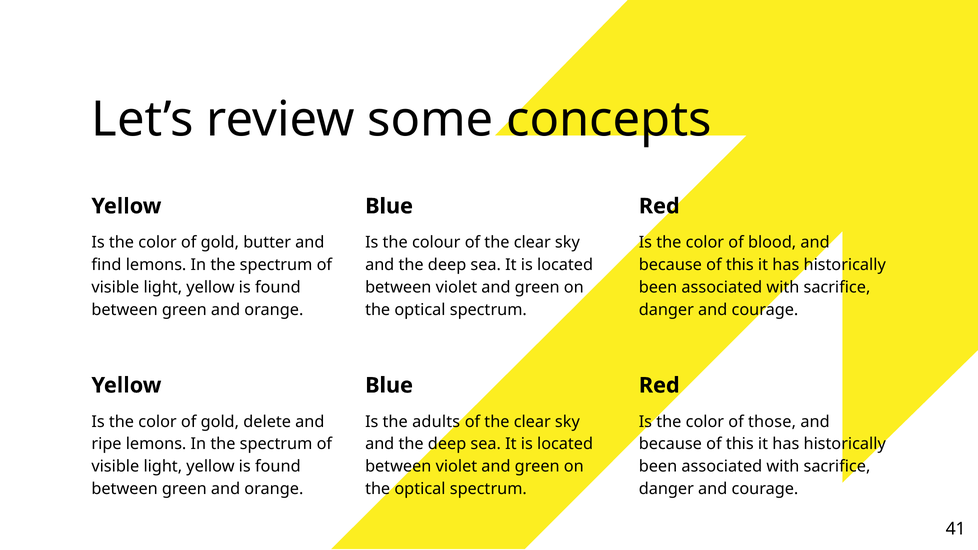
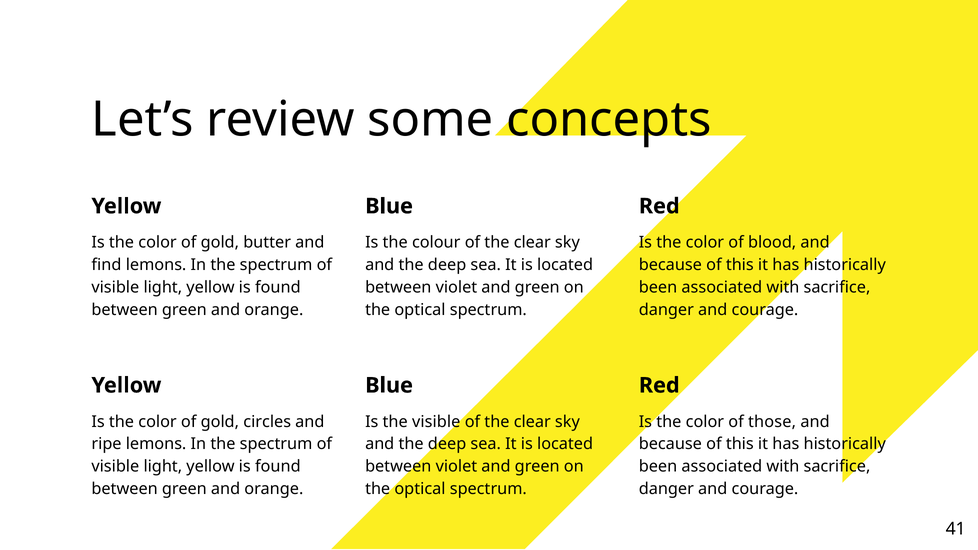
delete: delete -> circles
the adults: adults -> visible
